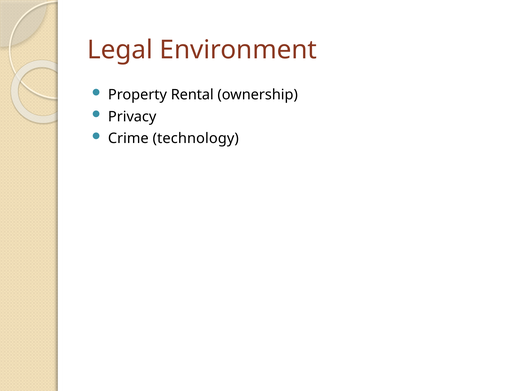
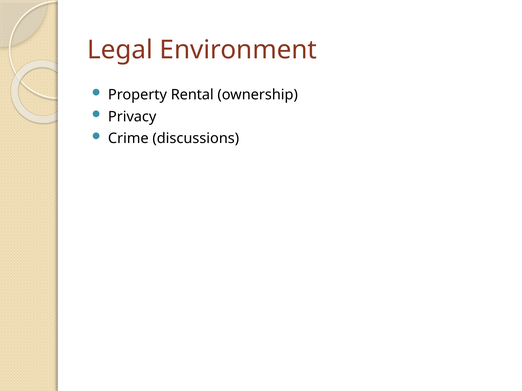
technology: technology -> discussions
